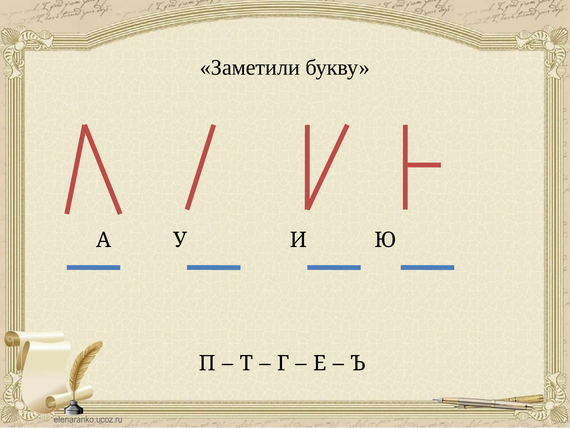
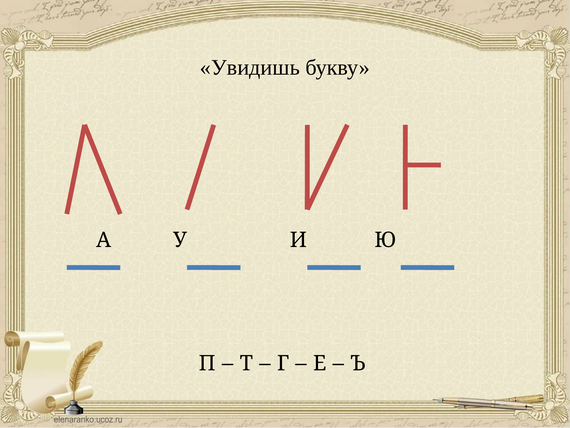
Заметили: Заметили -> Увидишь
